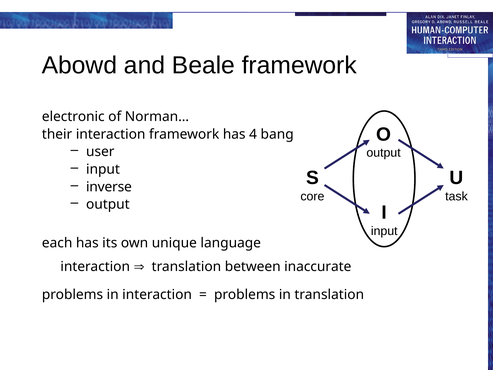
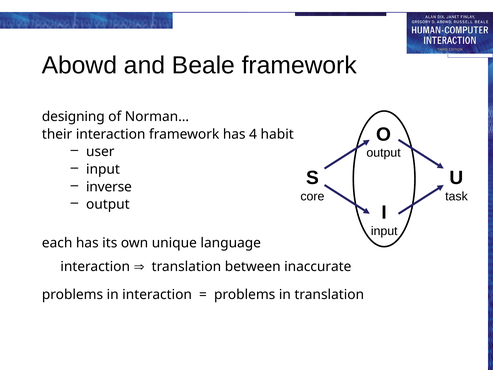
electronic: electronic -> designing
bang: bang -> habit
